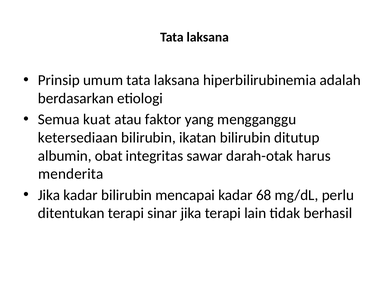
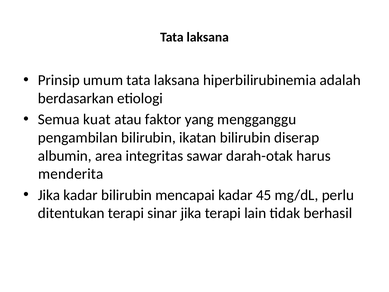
ketersediaan: ketersediaan -> pengambilan
ditutup: ditutup -> diserap
obat: obat -> area
68: 68 -> 45
